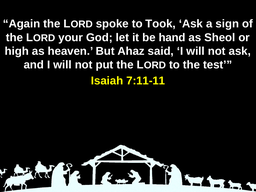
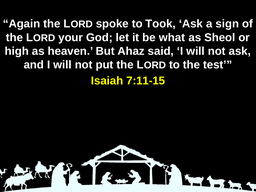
hand: hand -> what
7:11-11: 7:11-11 -> 7:11-15
